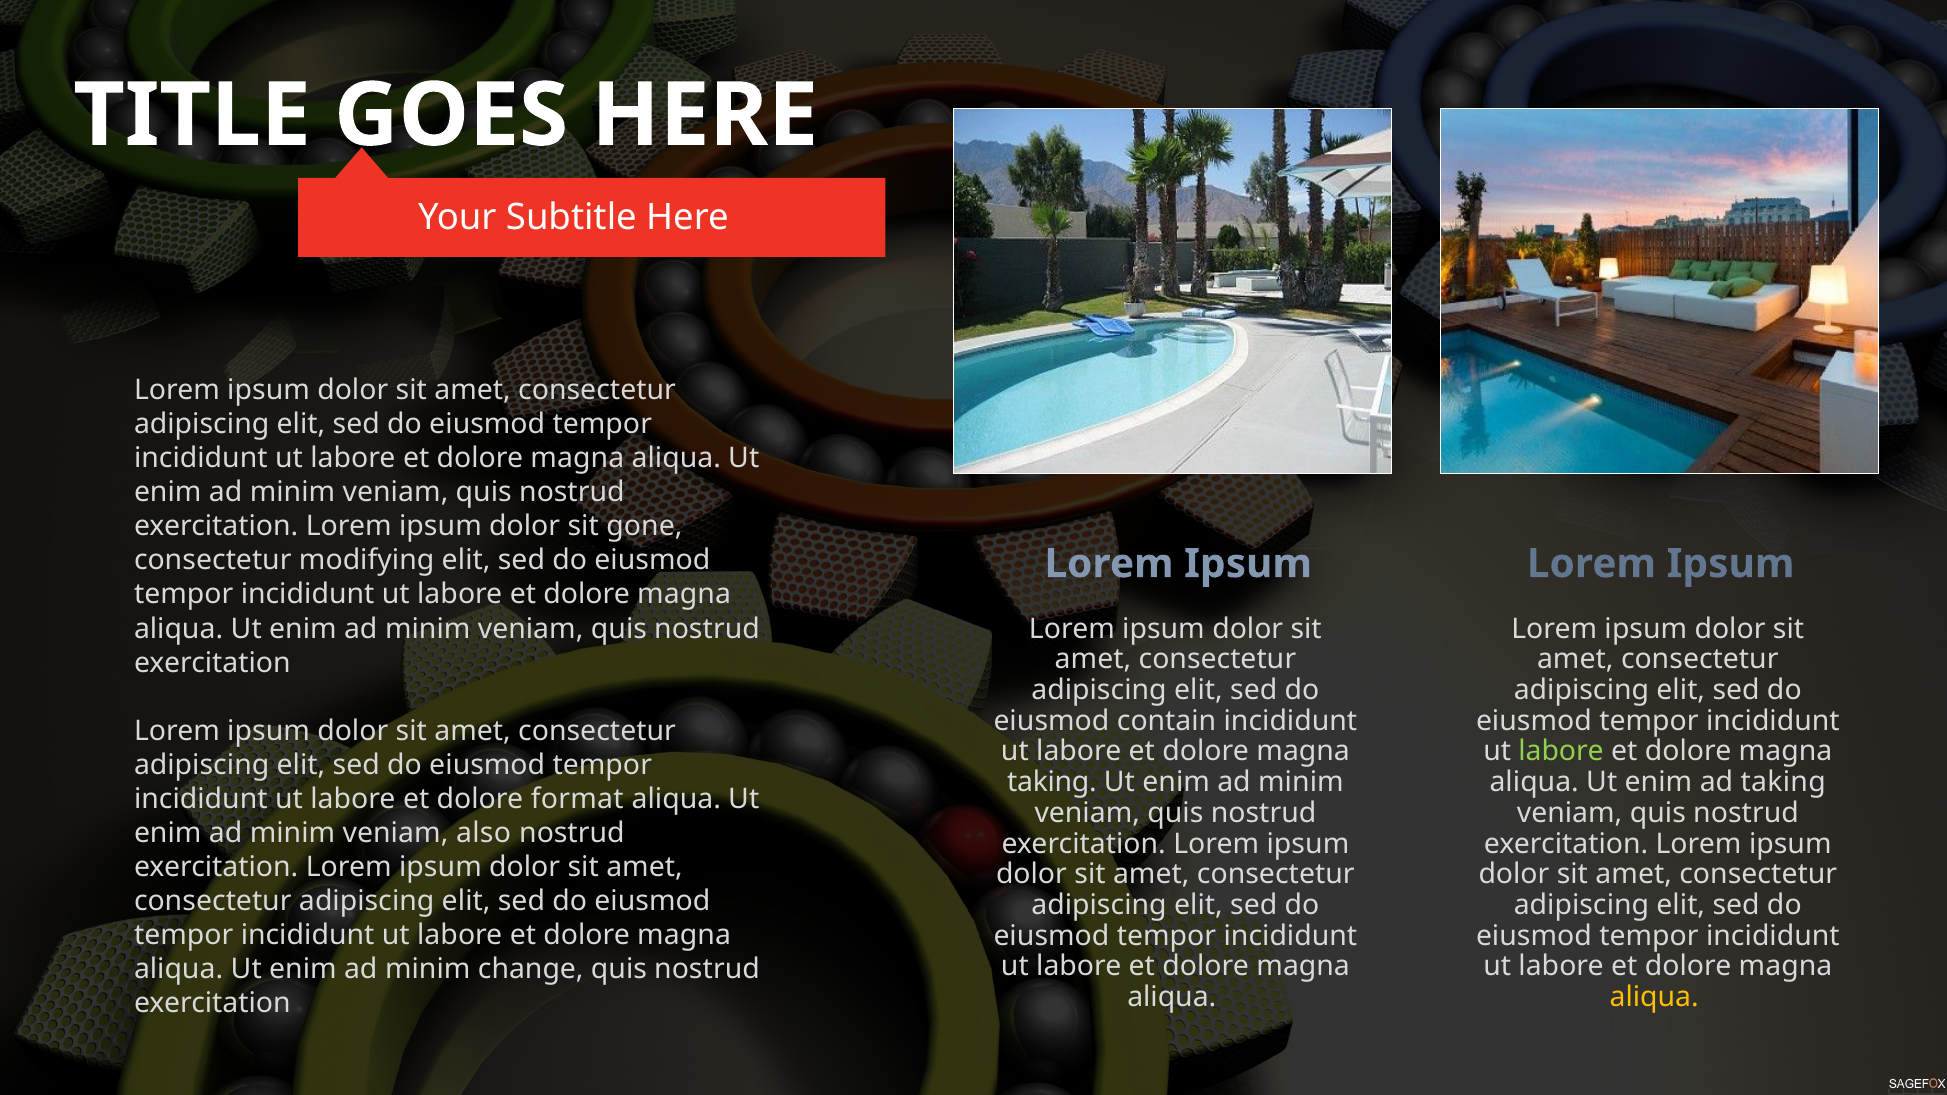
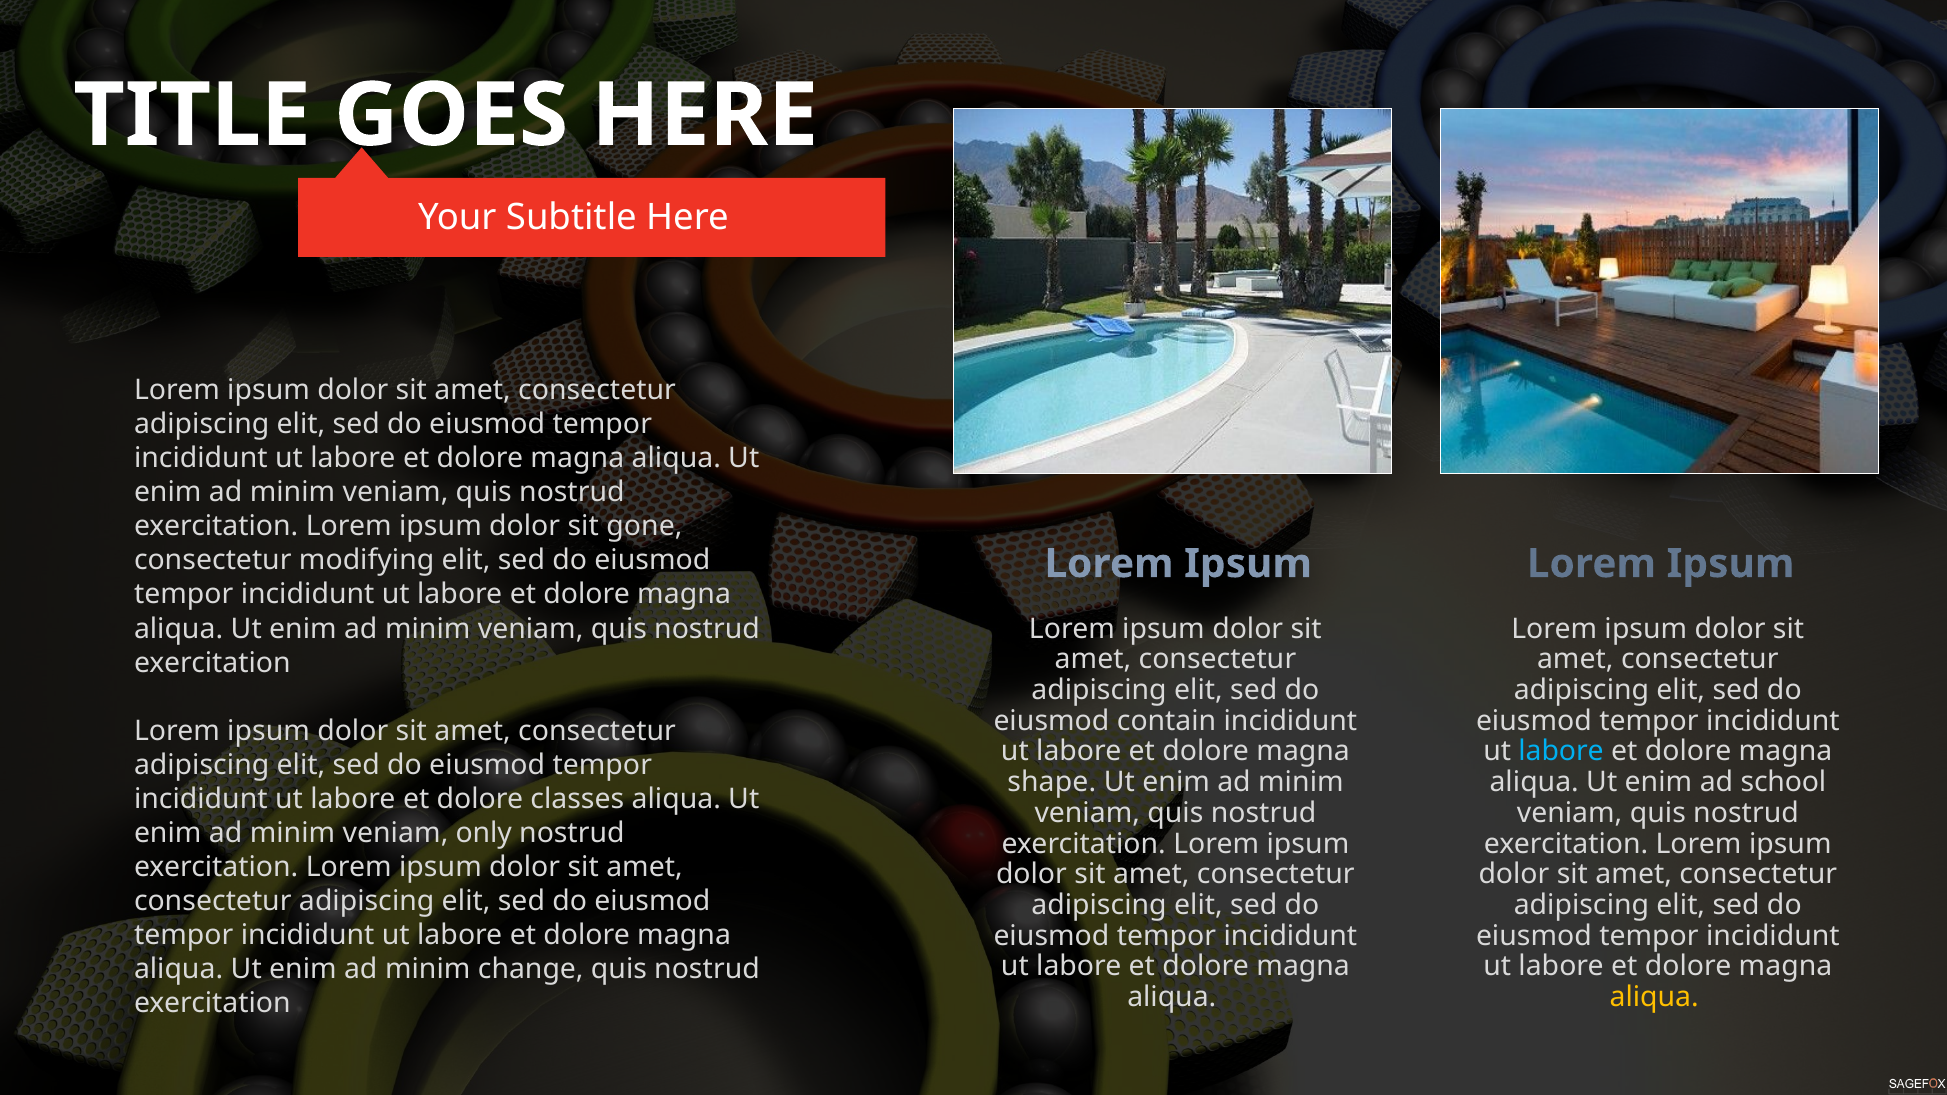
labore at (1561, 752) colour: light green -> light blue
taking at (1052, 782): taking -> shape
ad taking: taking -> school
format: format -> classes
also: also -> only
